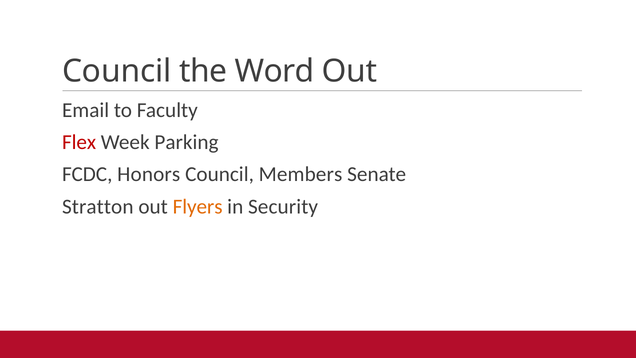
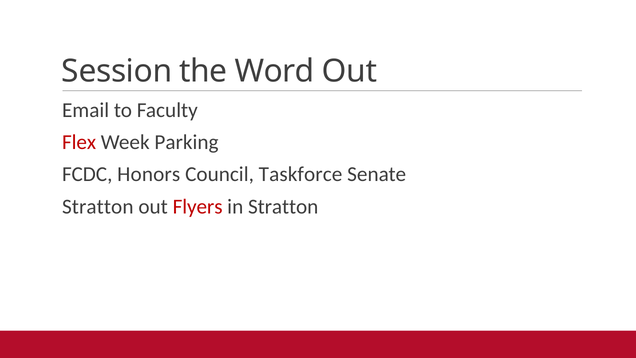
Council at (117, 71): Council -> Session
Members: Members -> Taskforce
Flyers colour: orange -> red
in Security: Security -> Stratton
